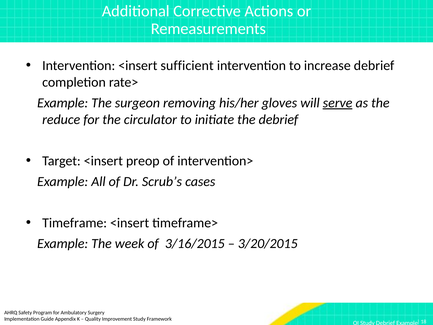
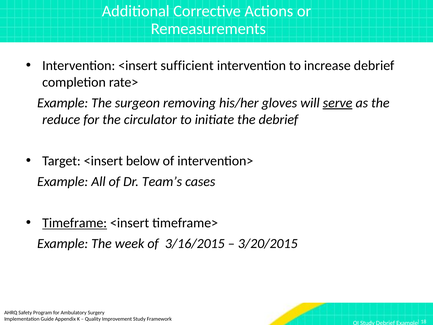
preop: preop -> below
Scrub’s: Scrub’s -> Team’s
Timeframe underline: none -> present
